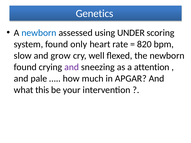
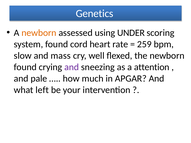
newborn at (39, 33) colour: blue -> orange
only: only -> cord
820: 820 -> 259
grow: grow -> mass
this: this -> left
